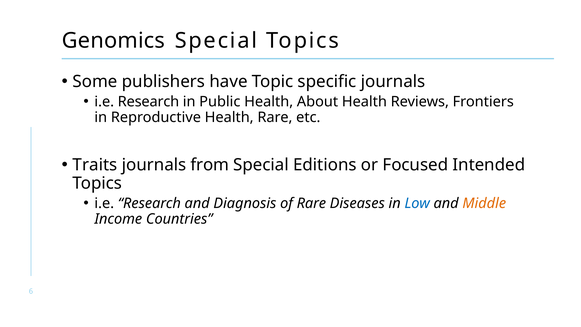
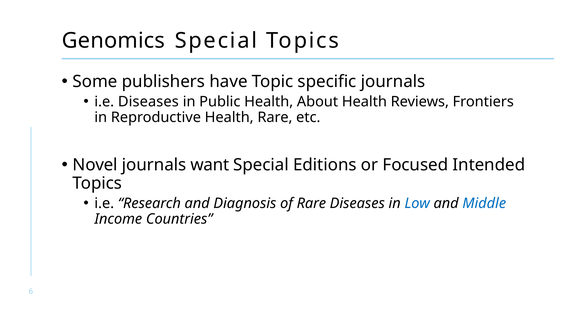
Research at (148, 102): Research -> Diseases
Traits: Traits -> Novel
from: from -> want
Middle colour: orange -> blue
